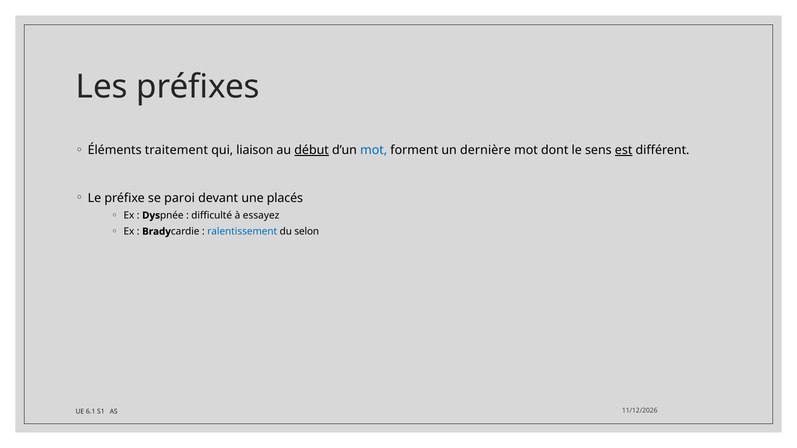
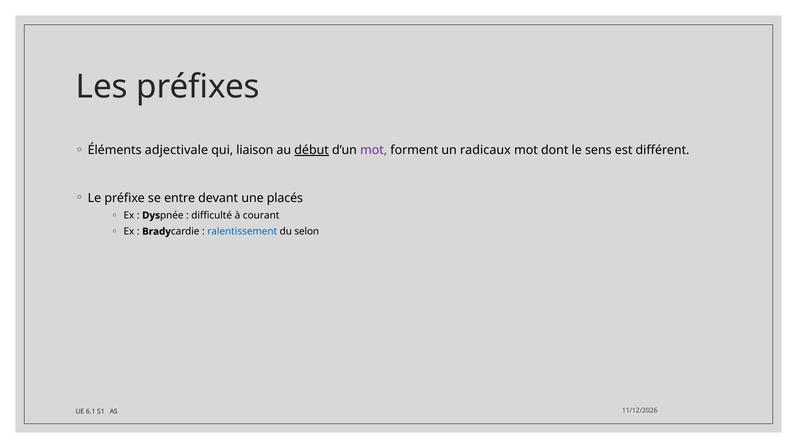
traitement: traitement -> adjectivale
mot at (374, 150) colour: blue -> purple
dernière: dernière -> radicaux
est underline: present -> none
paroi: paroi -> entre
essayez: essayez -> courant
